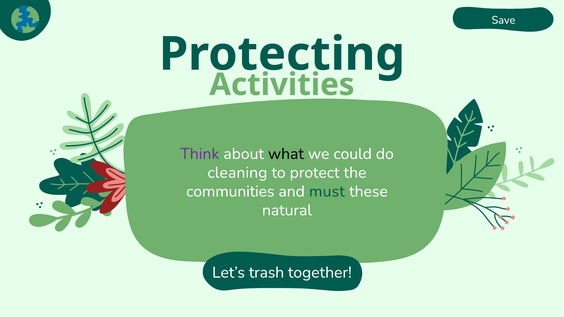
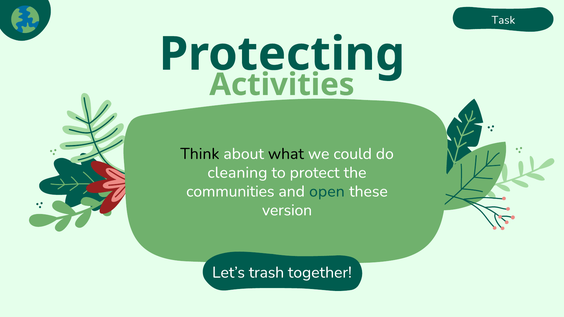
Save: Save -> Task
Think colour: purple -> black
must: must -> open
natural: natural -> version
